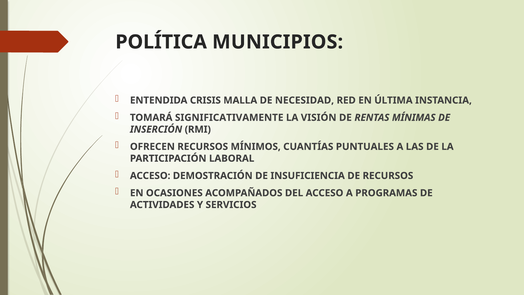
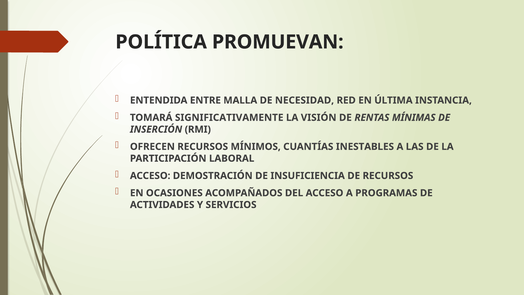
MUNICIPIOS: MUNICIPIOS -> PROMUEVAN
CRISIS: CRISIS -> ENTRE
PUNTUALES: PUNTUALES -> INESTABLES
